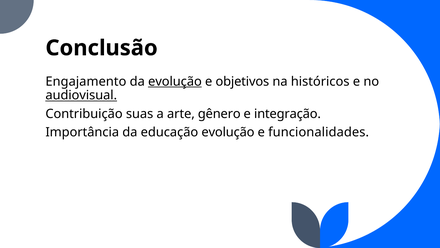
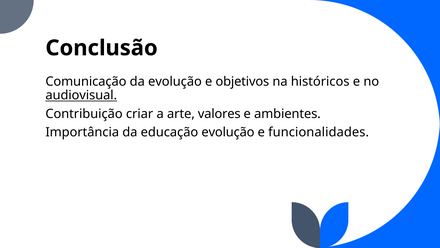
Engajamento: Engajamento -> Comunicação
evolução at (175, 81) underline: present -> none
suas: suas -> criar
gênero: gênero -> valores
integração: integração -> ambientes
